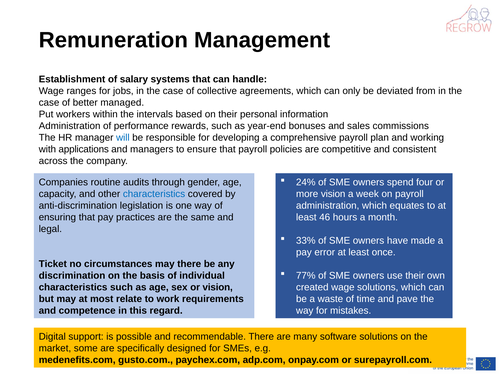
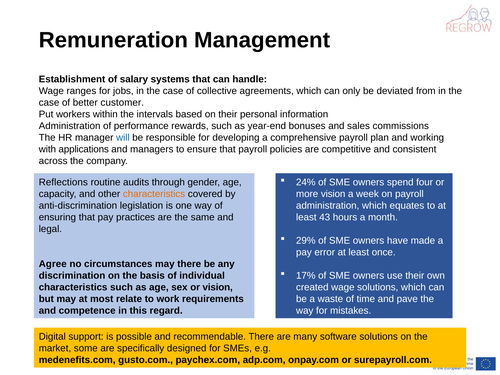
managed: managed -> customer
Companies: Companies -> Reflections
characteristics at (154, 194) colour: blue -> orange
46: 46 -> 43
33%: 33% -> 29%
Ticket: Ticket -> Agree
77%: 77% -> 17%
